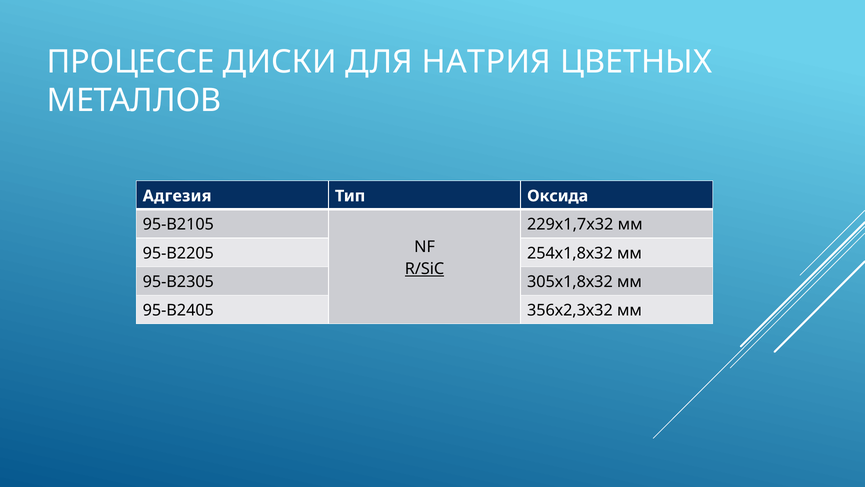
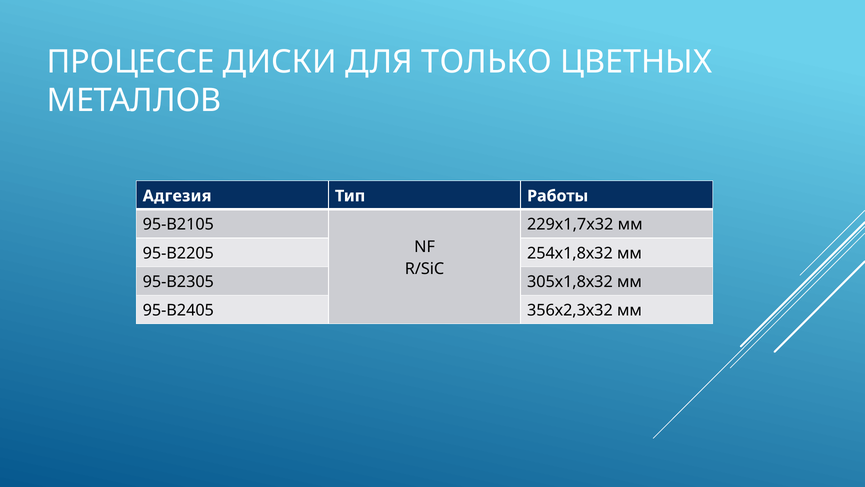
НАТРИЯ: НАТРИЯ -> ТОЛЬКО
Оксида: Оксида -> Работы
R/SiC underline: present -> none
